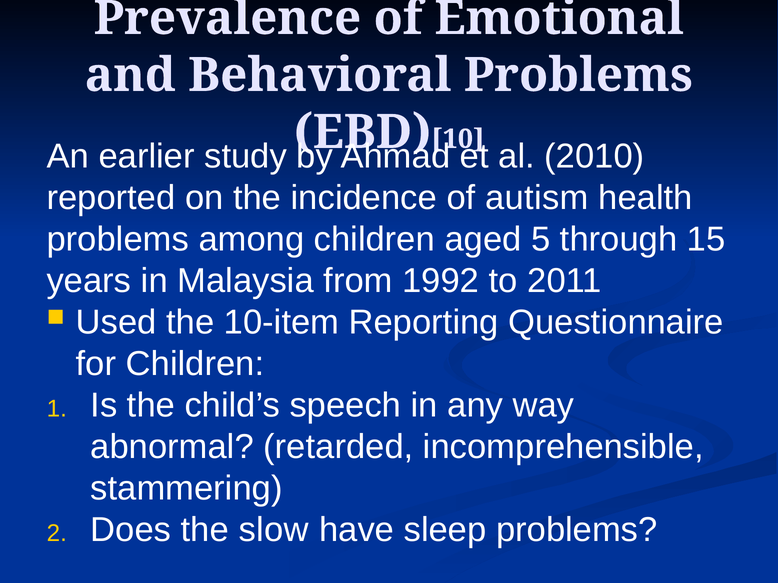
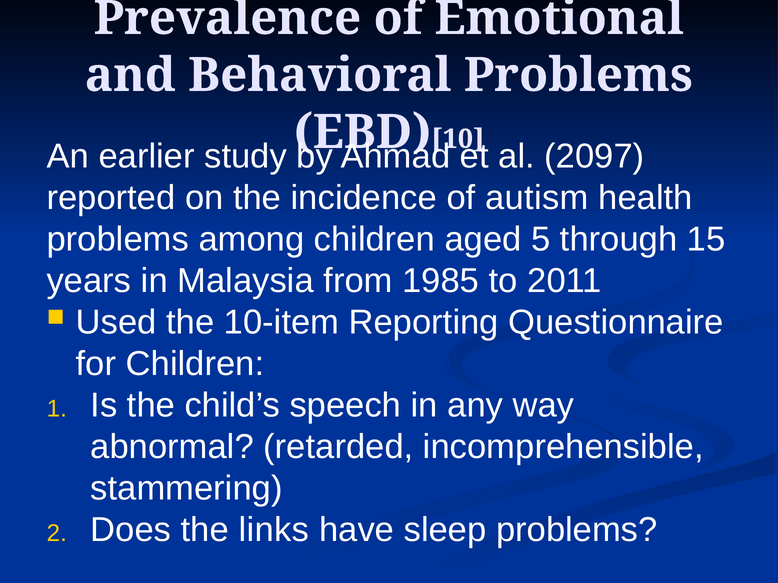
2010: 2010 -> 2097
1992: 1992 -> 1985
slow: slow -> links
